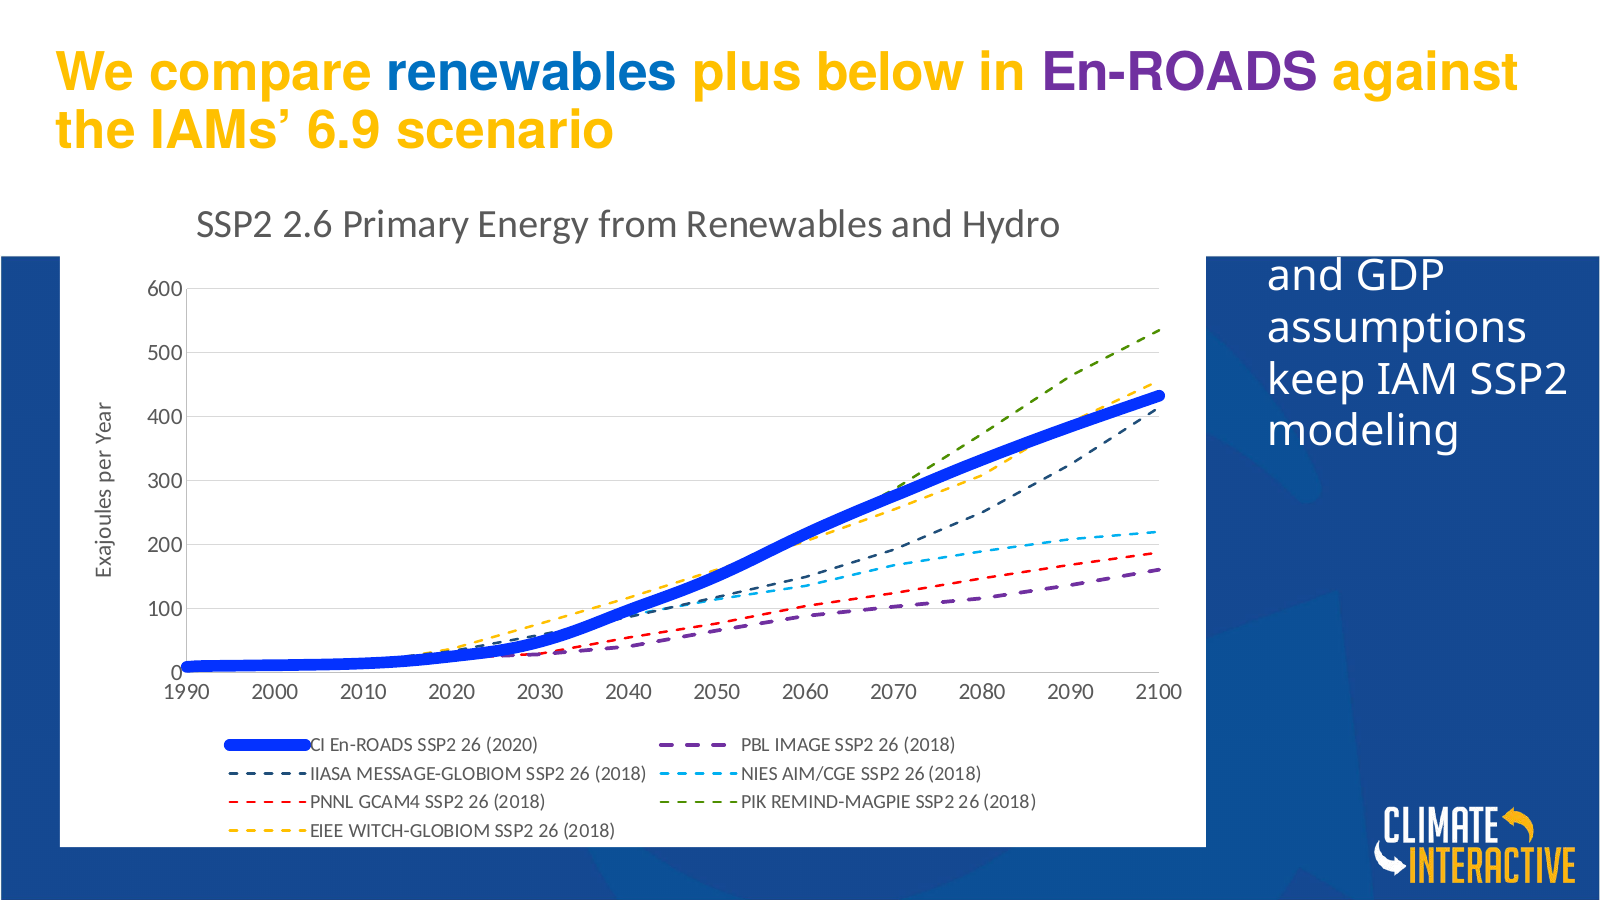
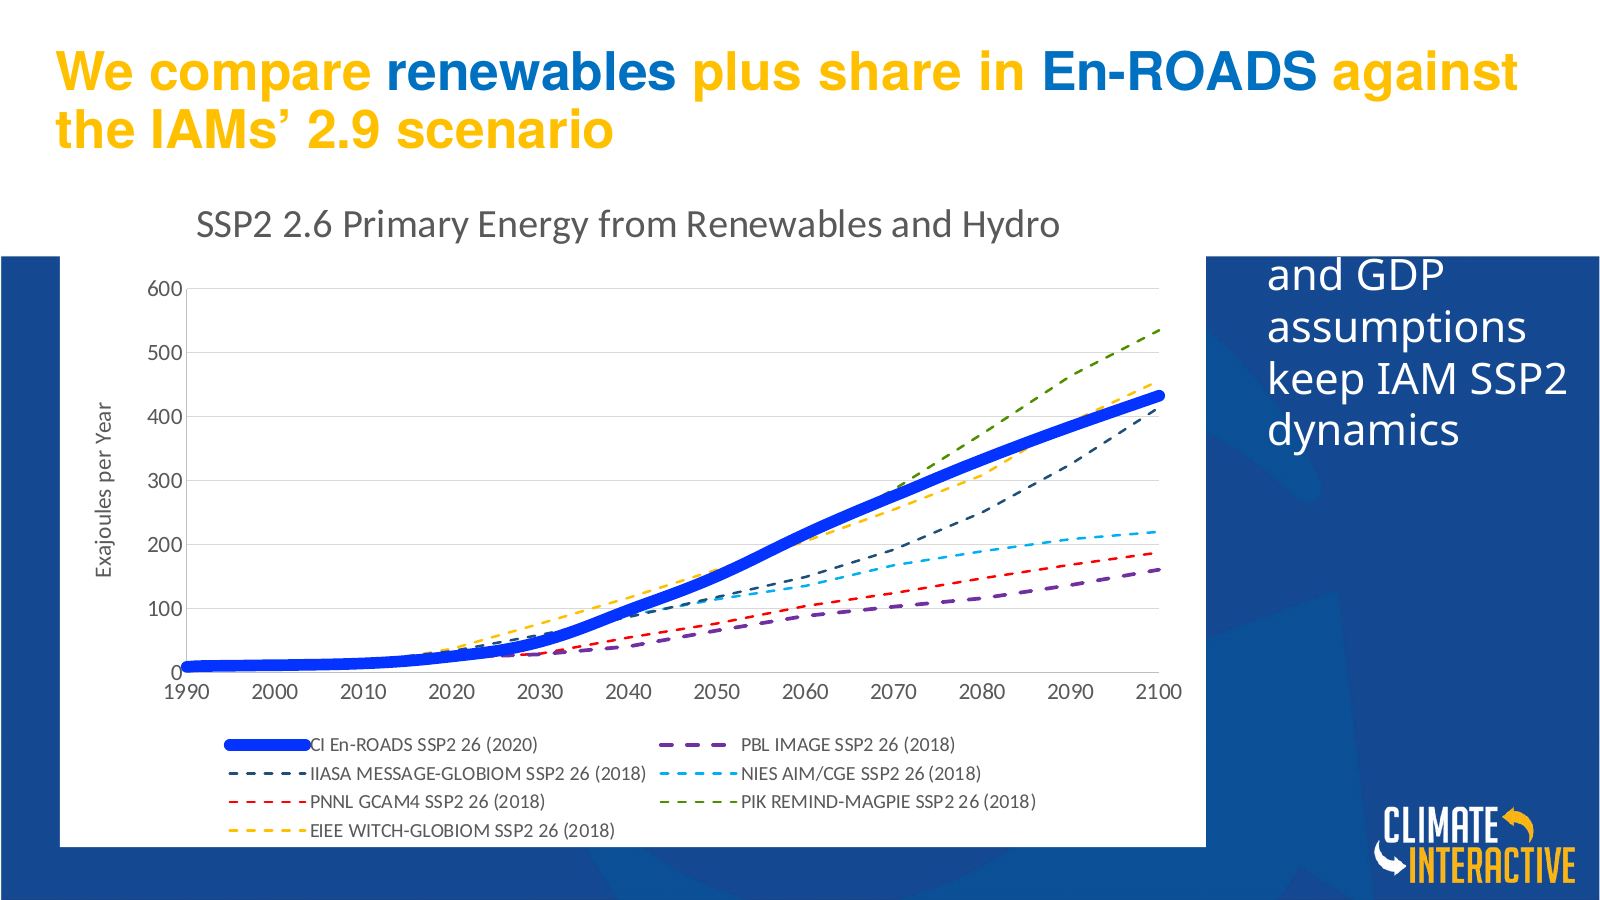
below: below -> share
En-ROADS at (1180, 73) colour: purple -> blue
6.9: 6.9 -> 2.9
modeling: modeling -> dynamics
